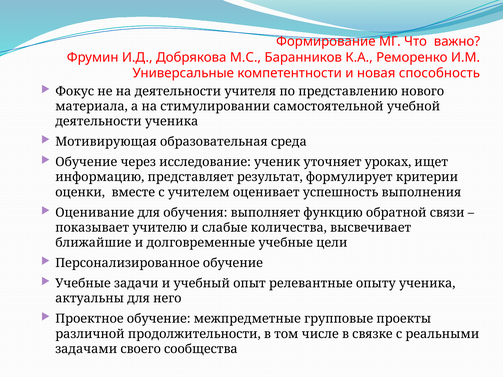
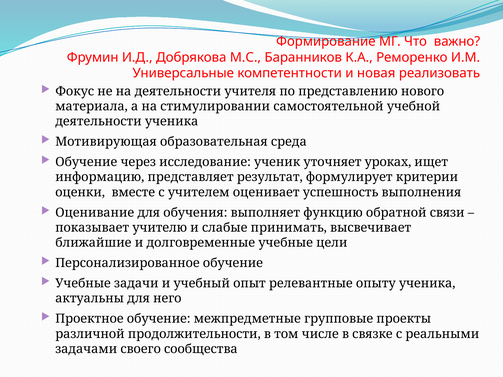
способность: способность -> реализовать
количества: количества -> принимать
